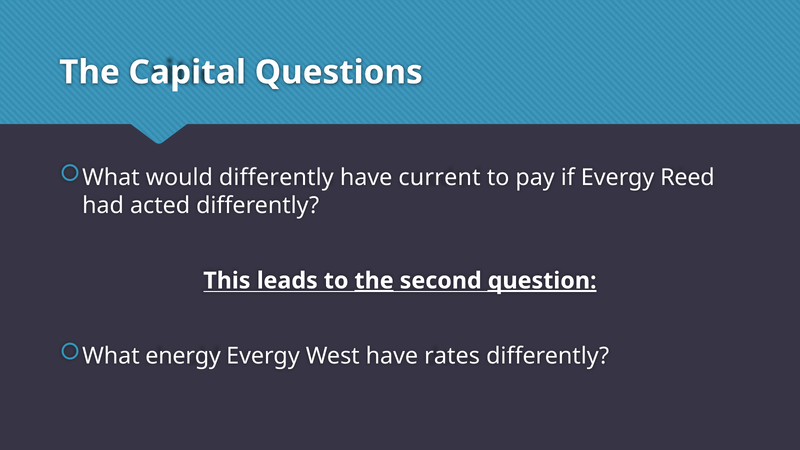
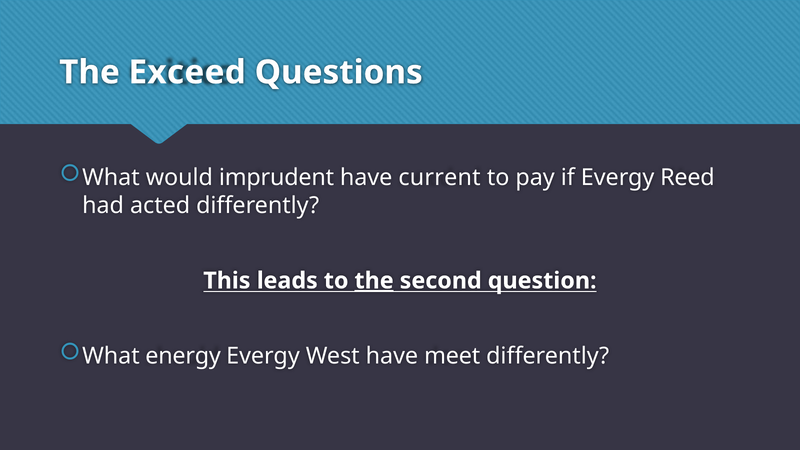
Capital: Capital -> Exceed
would differently: differently -> imprudent
question underline: present -> none
rates: rates -> meet
